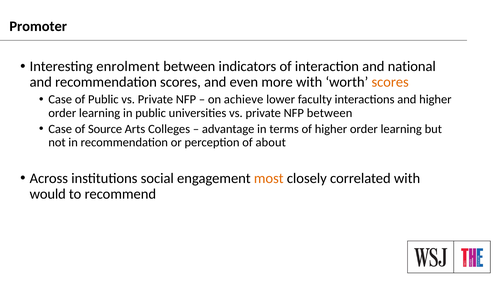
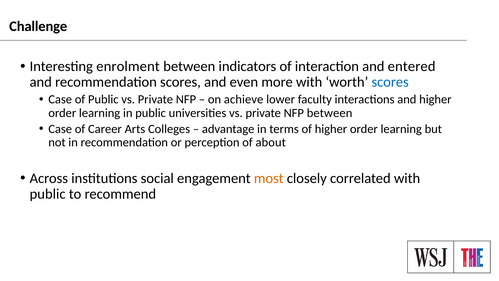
Promoter: Promoter -> Challenge
national: national -> entered
scores at (390, 82) colour: orange -> blue
Source: Source -> Career
would at (48, 194): would -> public
